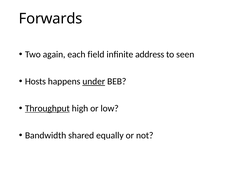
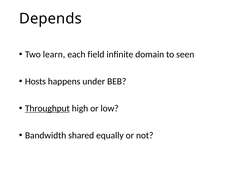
Forwards: Forwards -> Depends
again: again -> learn
address: address -> domain
under underline: present -> none
